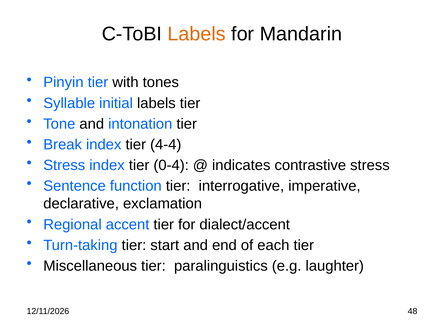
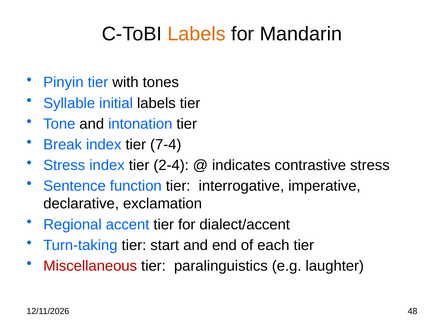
4-4: 4-4 -> 7-4
0-4: 0-4 -> 2-4
Miscellaneous colour: black -> red
